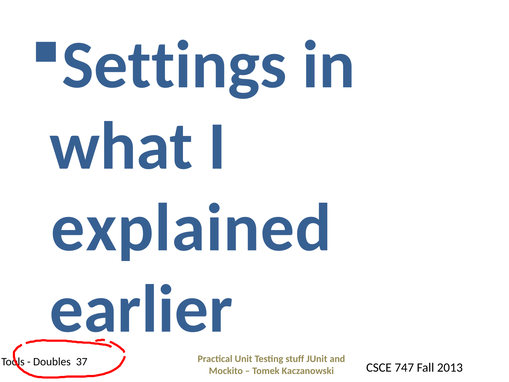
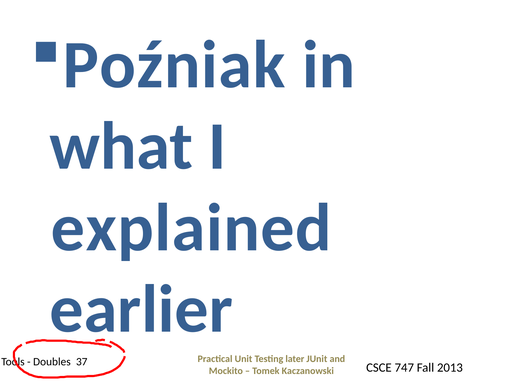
Settings: Settings -> Poźniak
stuff: stuff -> later
